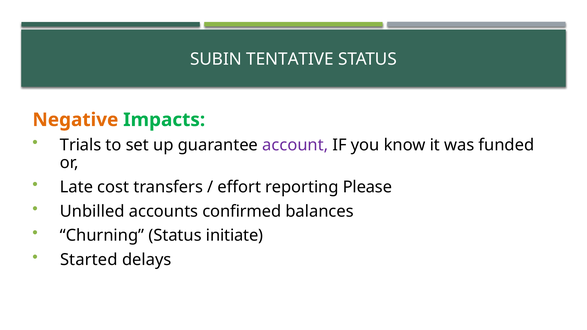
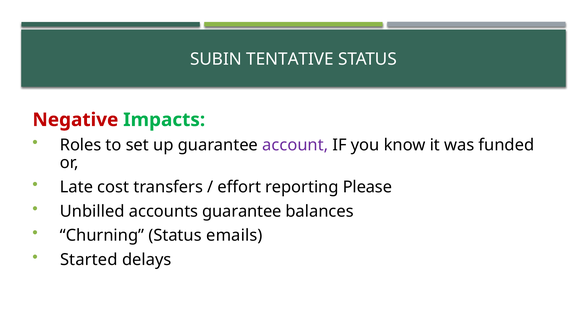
Negative colour: orange -> red
Trials: Trials -> Roles
accounts confirmed: confirmed -> guarantee
initiate: initiate -> emails
